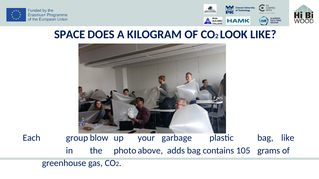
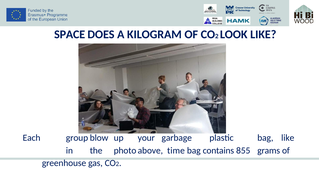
adds: adds -> time
105: 105 -> 855
